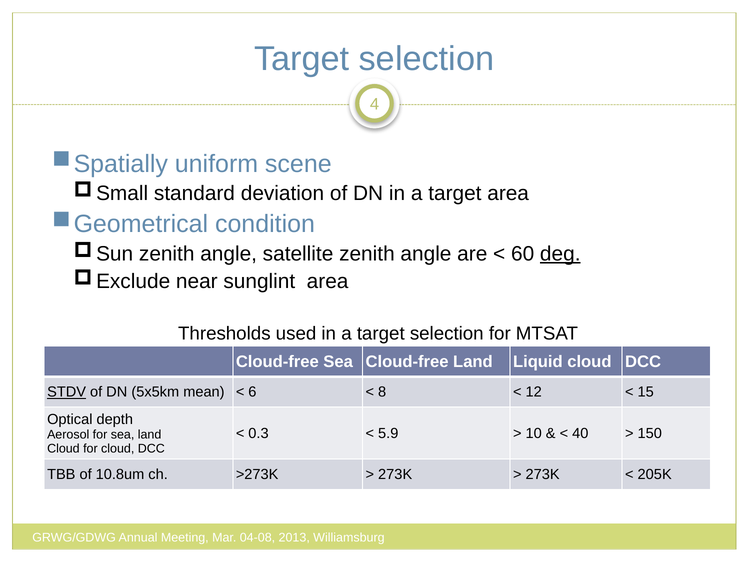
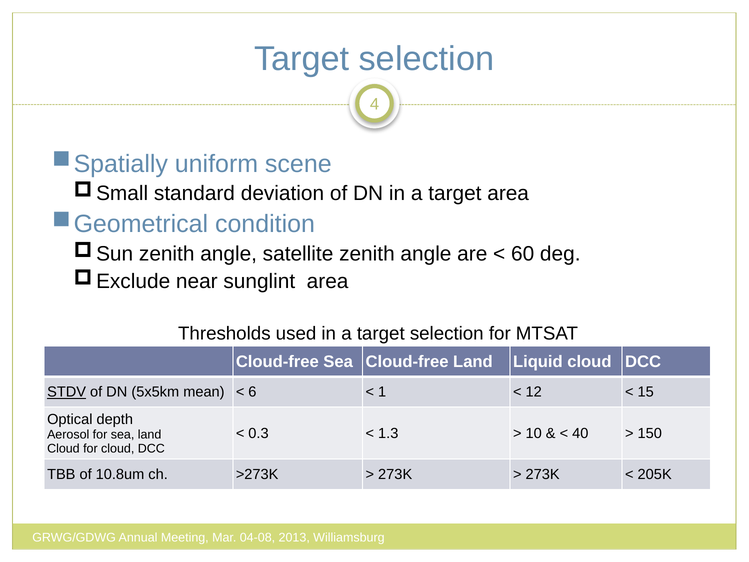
deg underline: present -> none
8: 8 -> 1
5.9: 5.9 -> 1.3
